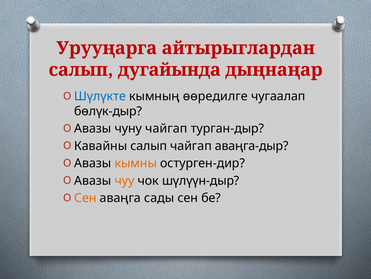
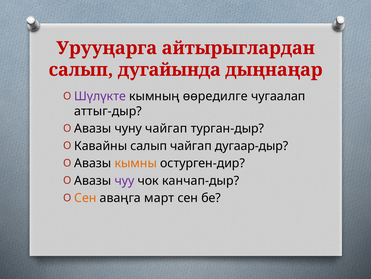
Шүлүкте colour: blue -> purple
бөлүк-дыр: бөлүк-дыр -> аттыг-дыр
аваңга-дыр: аваңга-дыр -> дугаар-дыр
чуу colour: orange -> purple
шүлүүн-дыр: шүлүүн-дыр -> канчап-дыр
сады: сады -> март
